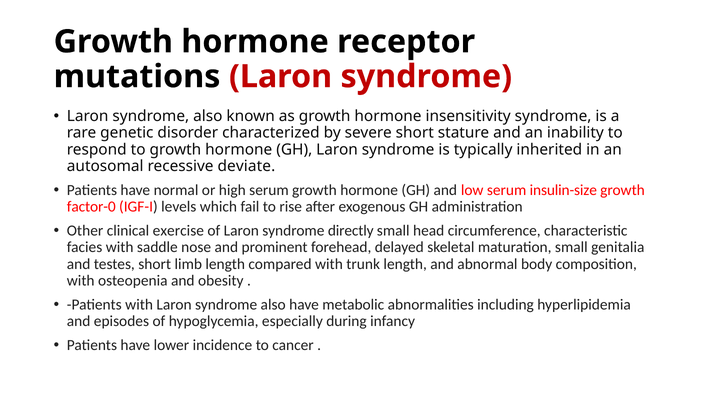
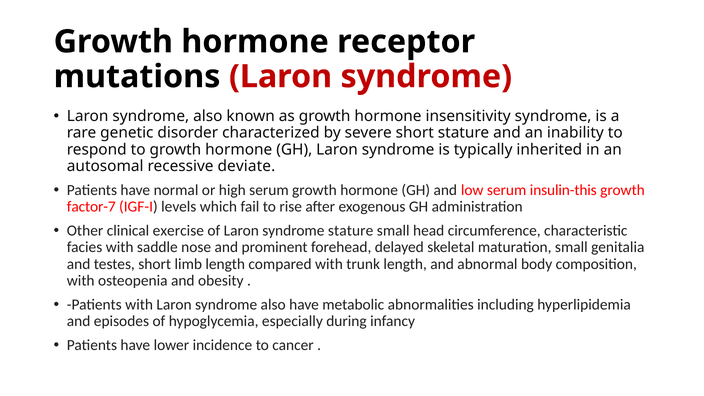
insulin-size: insulin-size -> insulin-this
factor-0: factor-0 -> factor-7
syndrome directly: directly -> stature
